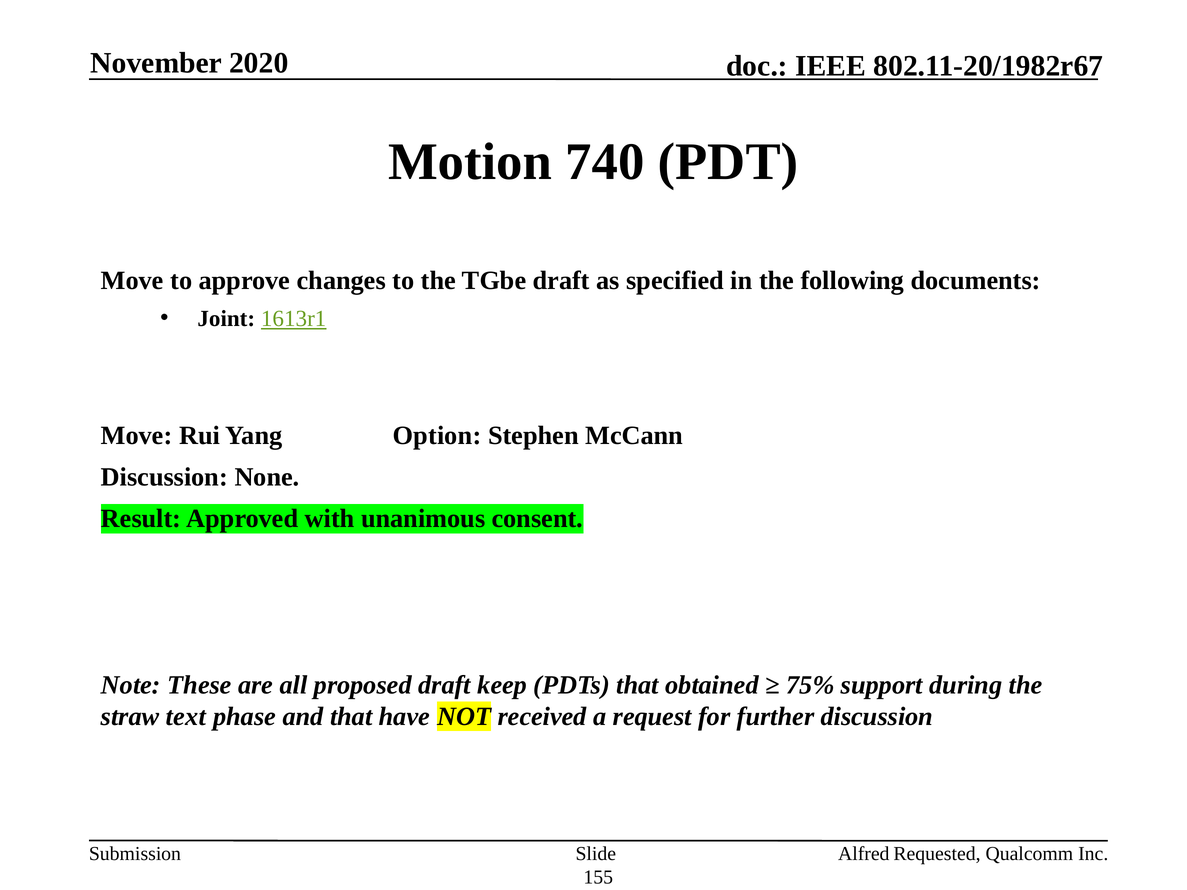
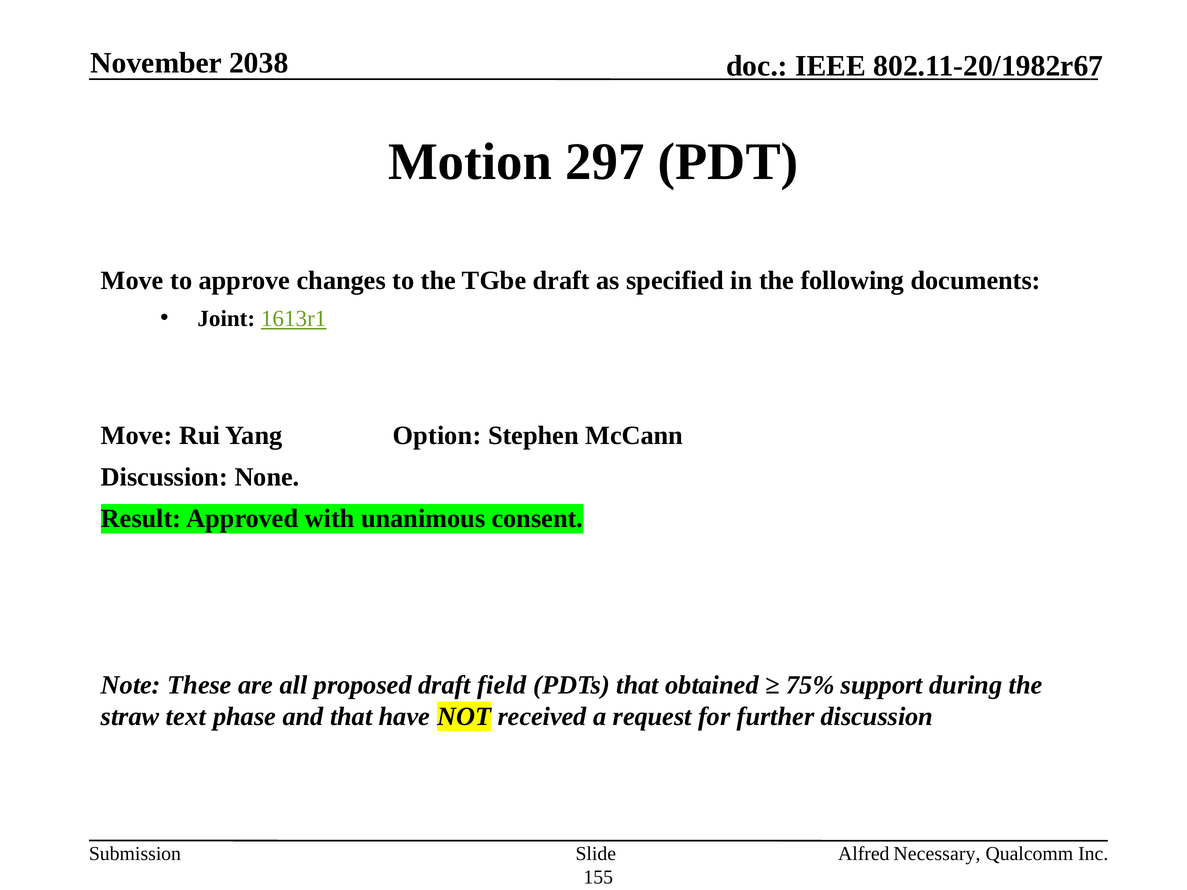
2020: 2020 -> 2038
740: 740 -> 297
keep: keep -> field
Requested: Requested -> Necessary
